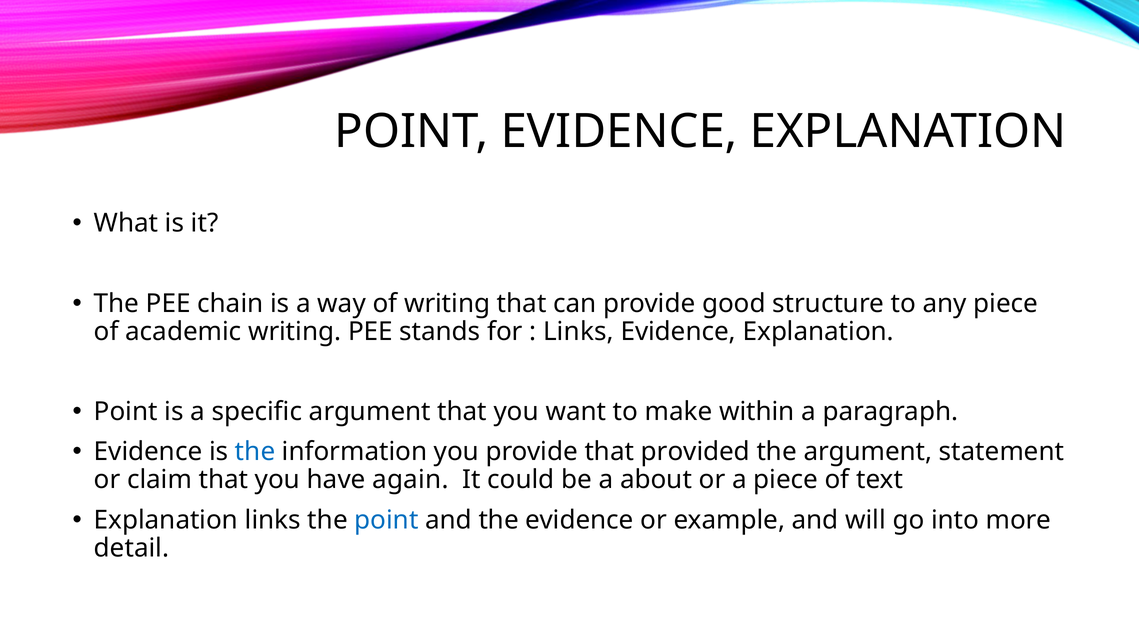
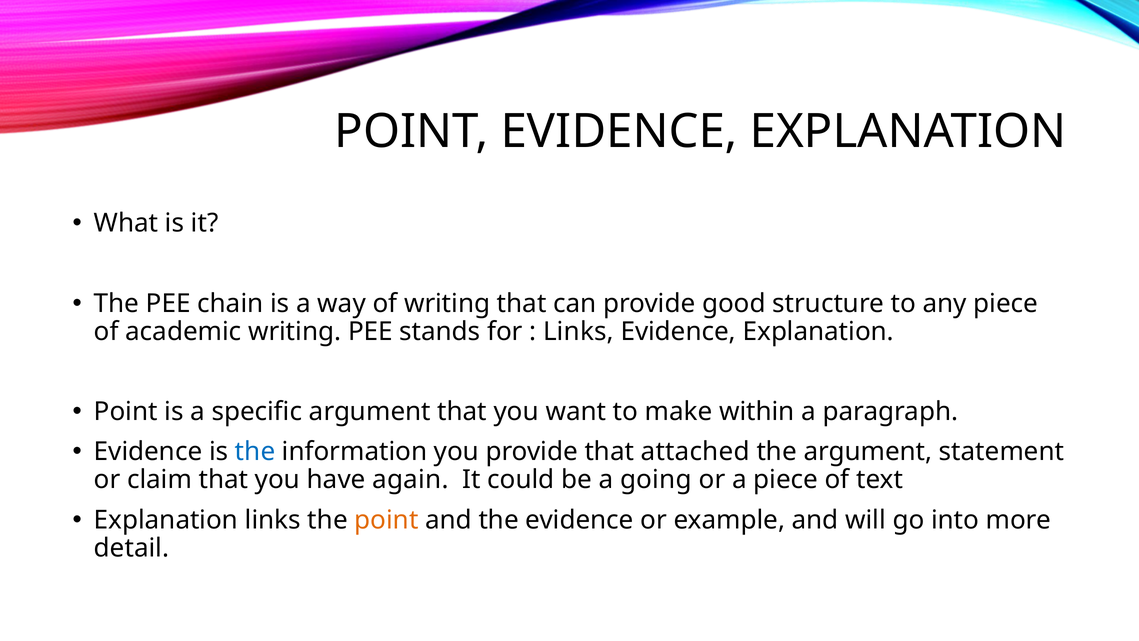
provided: provided -> attached
about: about -> going
point at (386, 520) colour: blue -> orange
